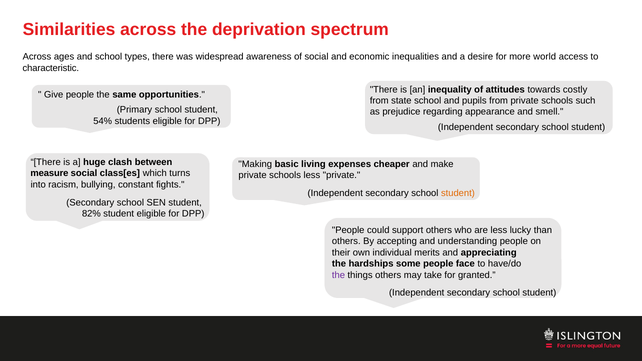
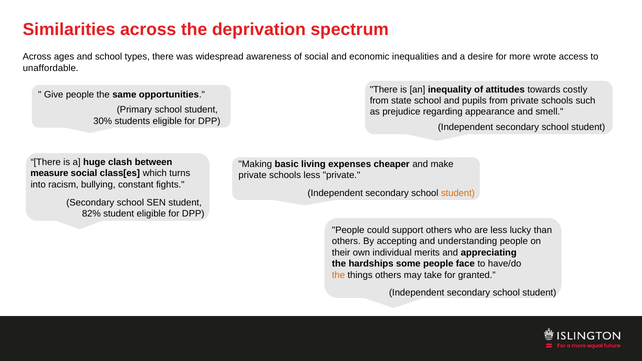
world: world -> wrote
characteristic: characteristic -> unaffordable
54%: 54% -> 30%
the at (338, 275) colour: purple -> orange
